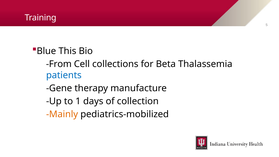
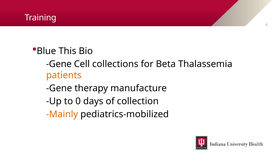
From at (59, 64): From -> Gene
patients colour: blue -> orange
1: 1 -> 0
